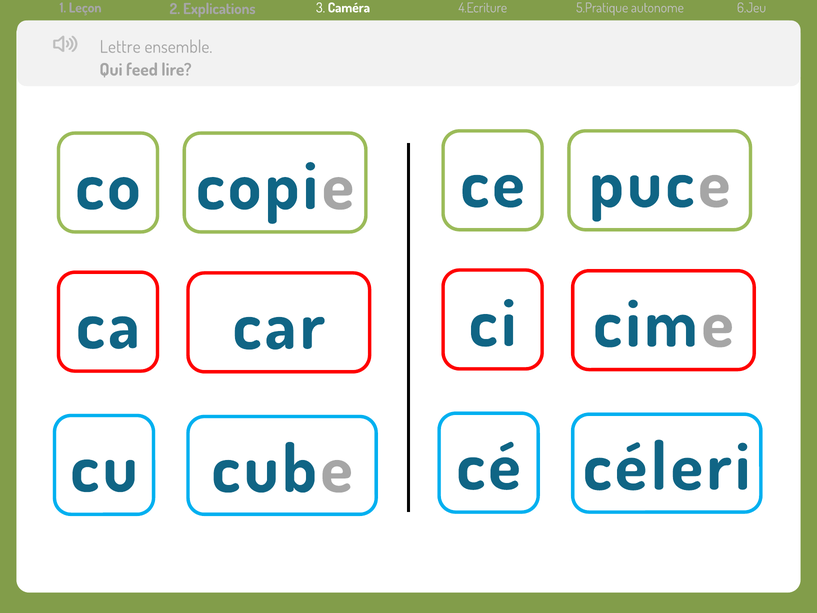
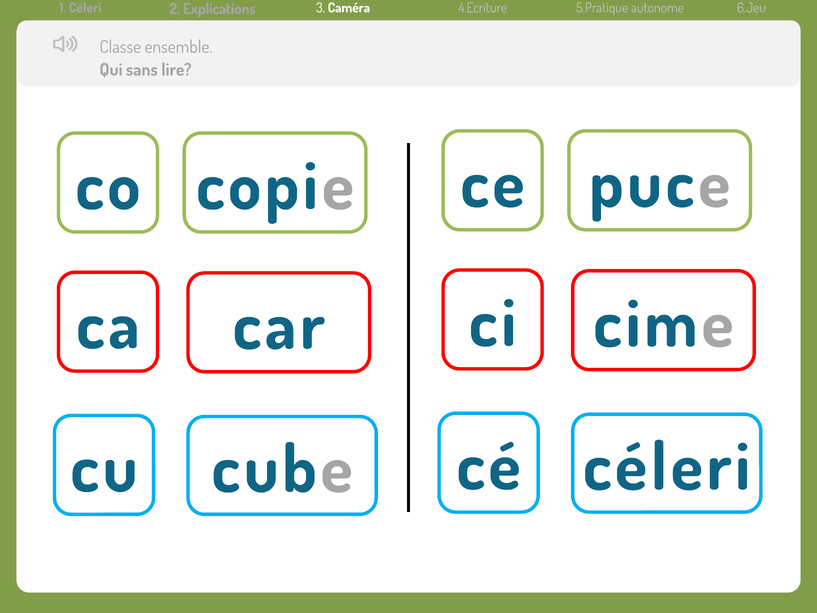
1 Leçon: Leçon -> Céleri
Lettre: Lettre -> Classe
feed: feed -> sans
